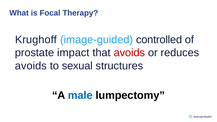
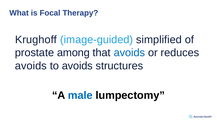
controlled: controlled -> simplified
impact: impact -> among
avoids at (129, 53) colour: red -> blue
to sexual: sexual -> avoids
